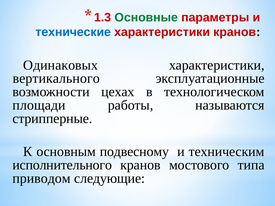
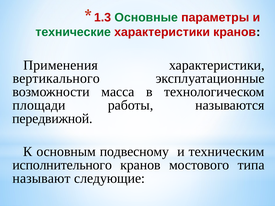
технические colour: blue -> green
Одинаковых: Одинаковых -> Применения
цехах: цехах -> масса
стрипперные: стрипперные -> передвижной
приводом: приводом -> называют
